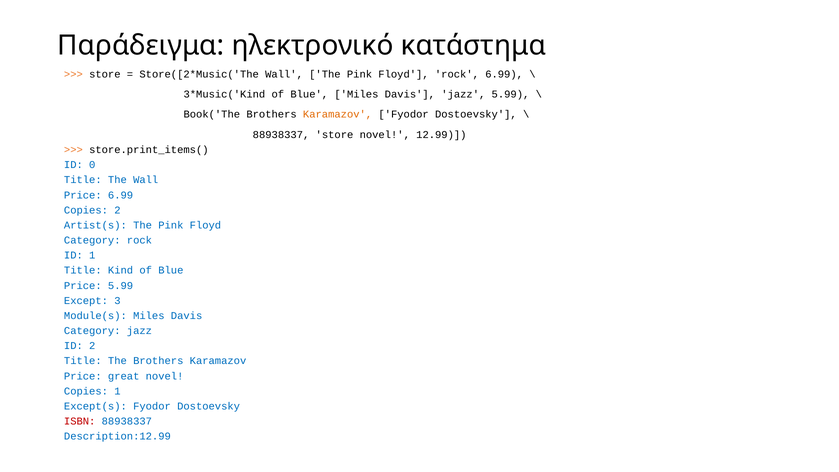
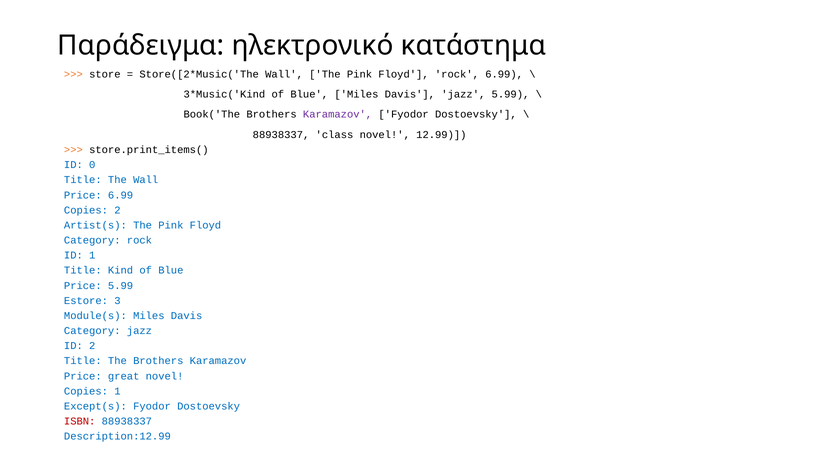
Karamazov at (338, 114) colour: orange -> purple
88938337 store: store -> class
Except: Except -> Estore
